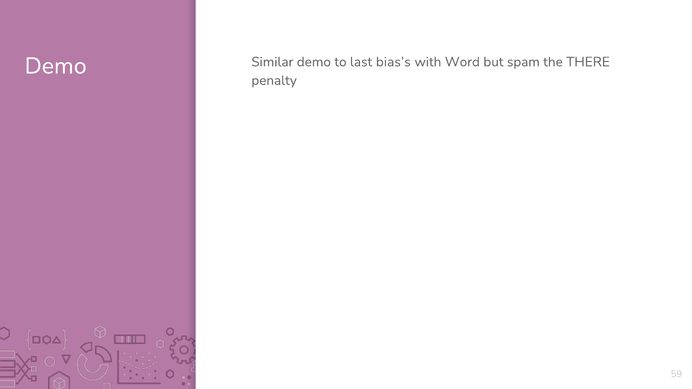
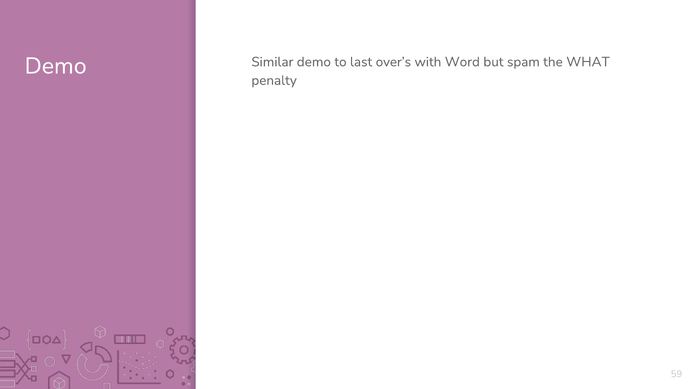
bias’s: bias’s -> over’s
THERE: THERE -> WHAT
